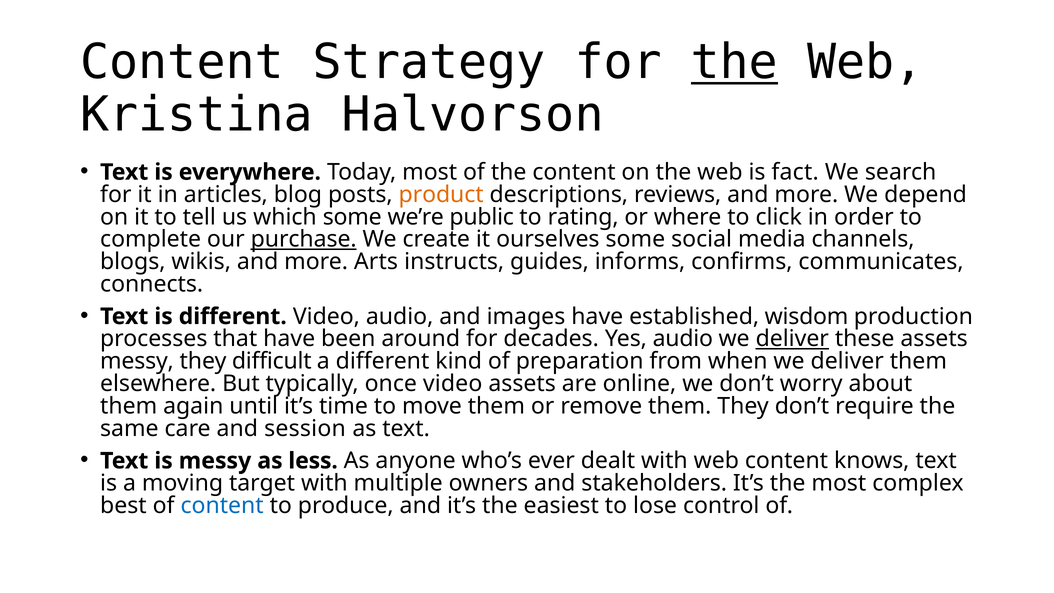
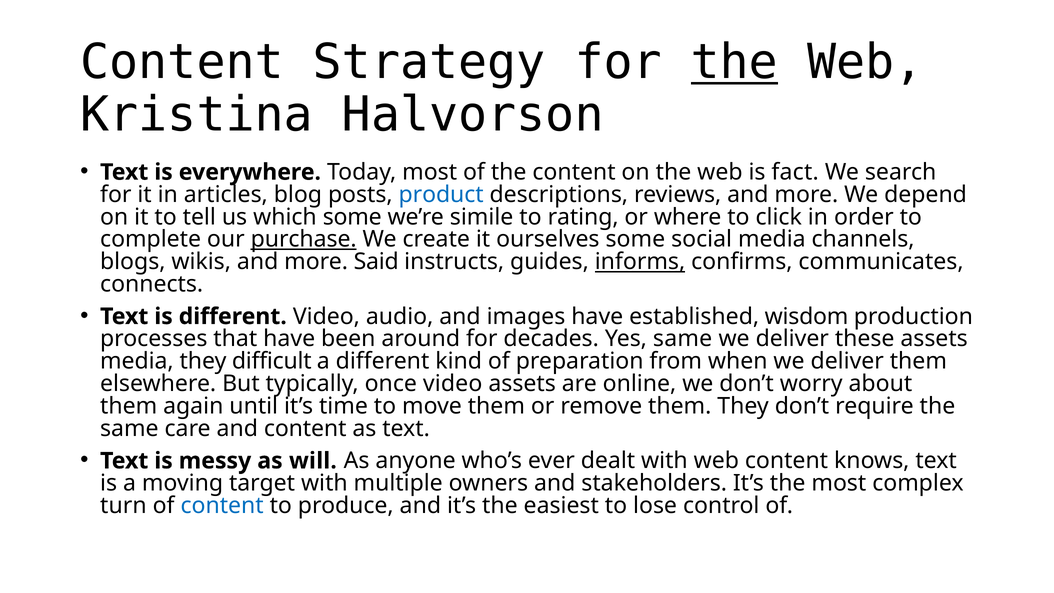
product colour: orange -> blue
public: public -> simile
Arts: Arts -> Said
informs underline: none -> present
Yes audio: audio -> same
deliver at (792, 339) underline: present -> none
messy at (137, 361): messy -> media
and session: session -> content
less: less -> will
best: best -> turn
